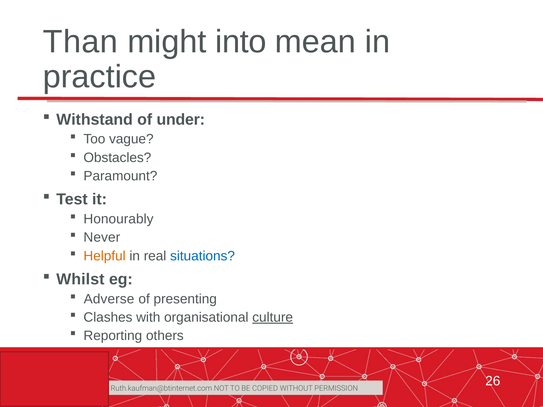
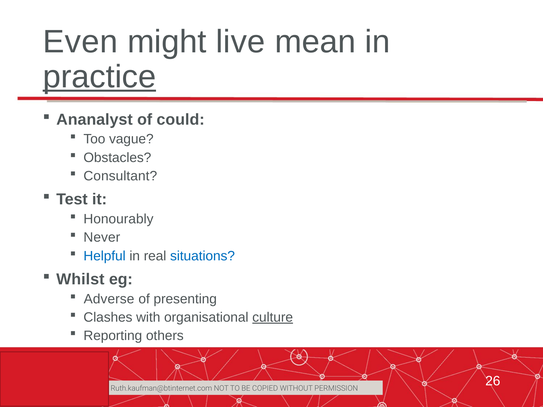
Than: Than -> Even
into: into -> live
practice underline: none -> present
Withstand: Withstand -> Ananalyst
under: under -> could
Paramount: Paramount -> Consultant
Helpful colour: orange -> blue
